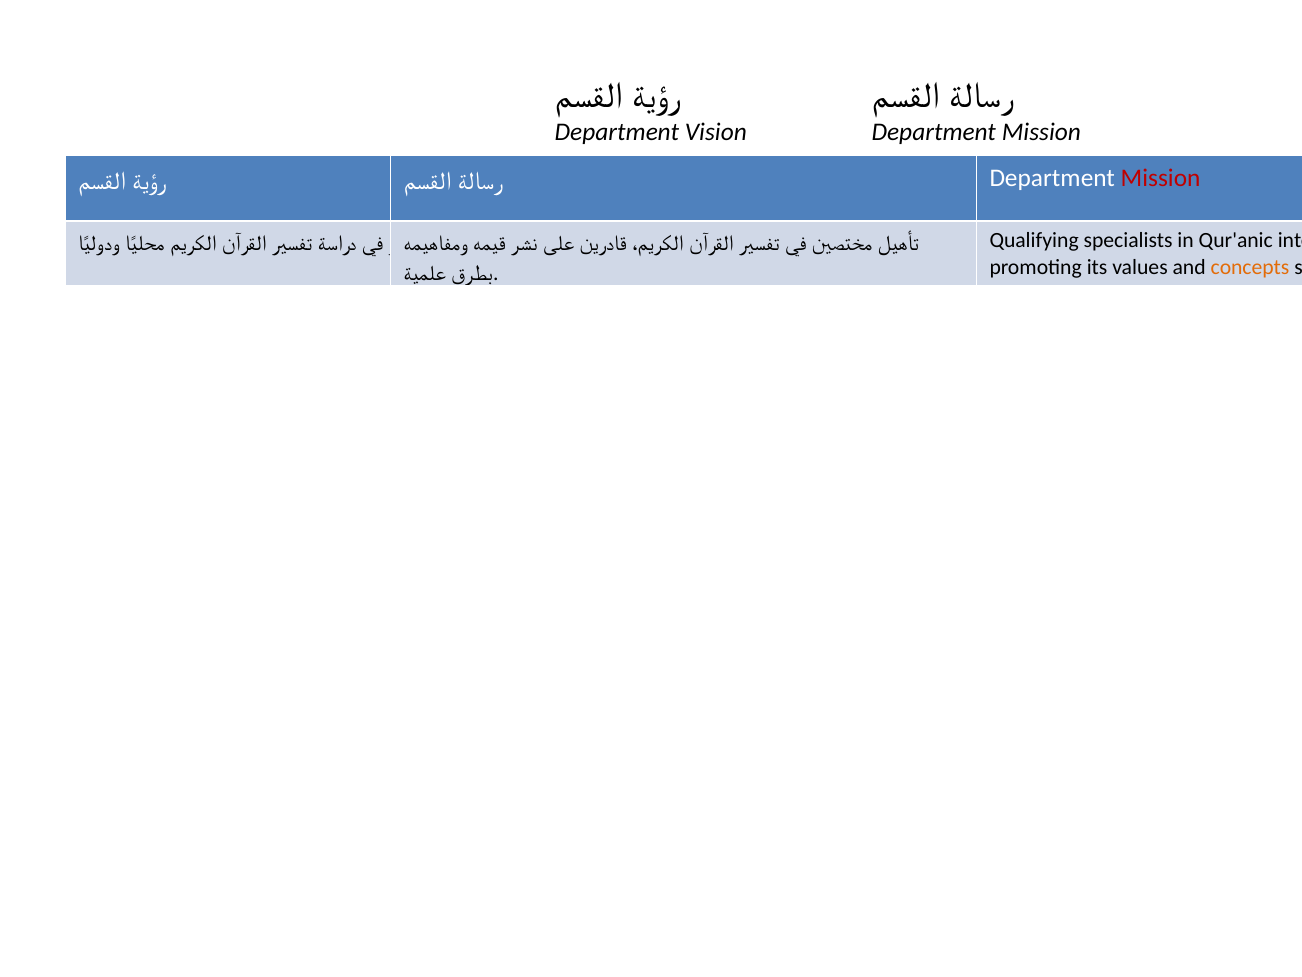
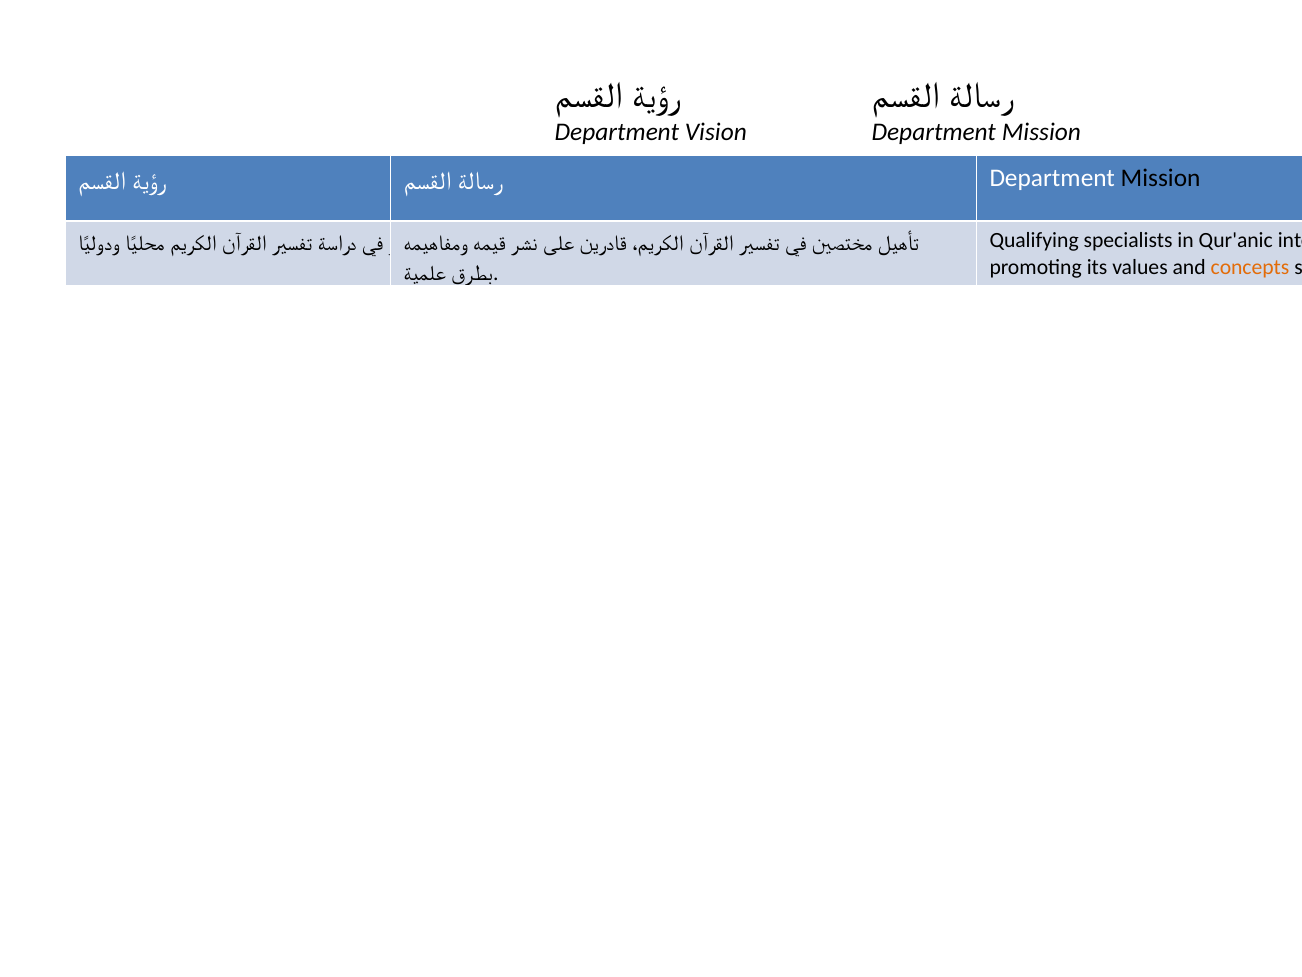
Mission at (1161, 178) colour: red -> black
